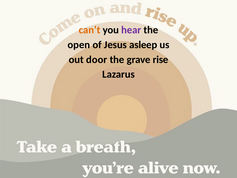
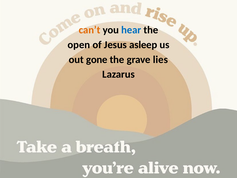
hear colour: purple -> blue
door: door -> gone
rise: rise -> lies
